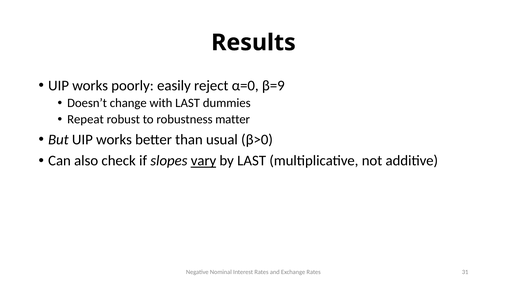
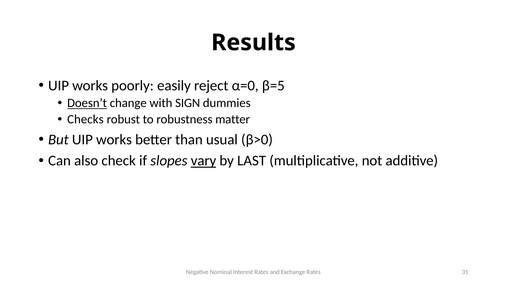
β=9: β=9 -> β=5
Doesn’t underline: none -> present
with LAST: LAST -> SIGN
Repeat: Repeat -> Checks
